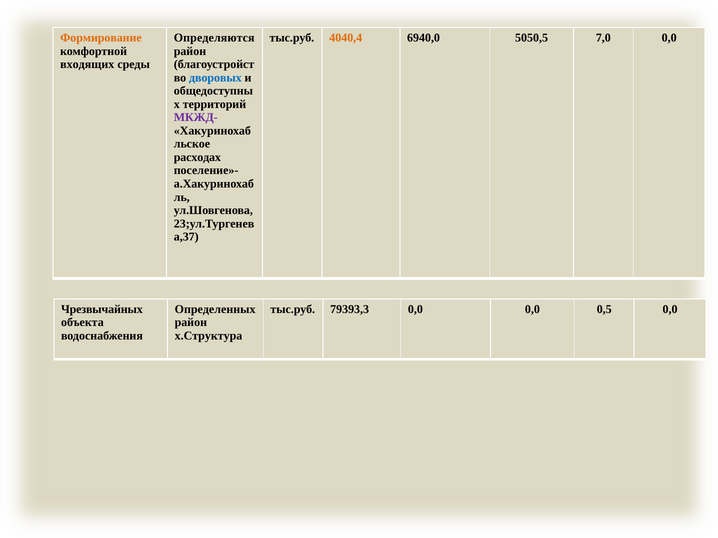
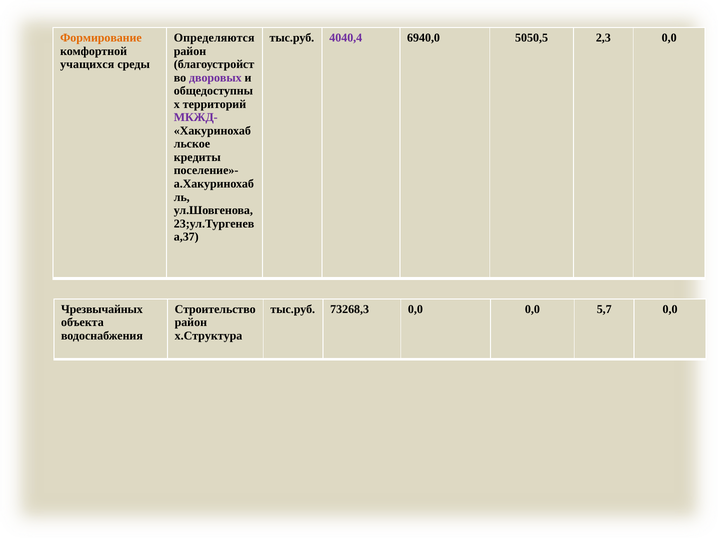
4040,4 colour: orange -> purple
7,0: 7,0 -> 2,3
входящих: входящих -> учащихся
дворовых colour: blue -> purple
расходах: расходах -> кредиты
Определенных: Определенных -> Строительство
79393,3: 79393,3 -> 73268,3
0,5: 0,5 -> 5,7
